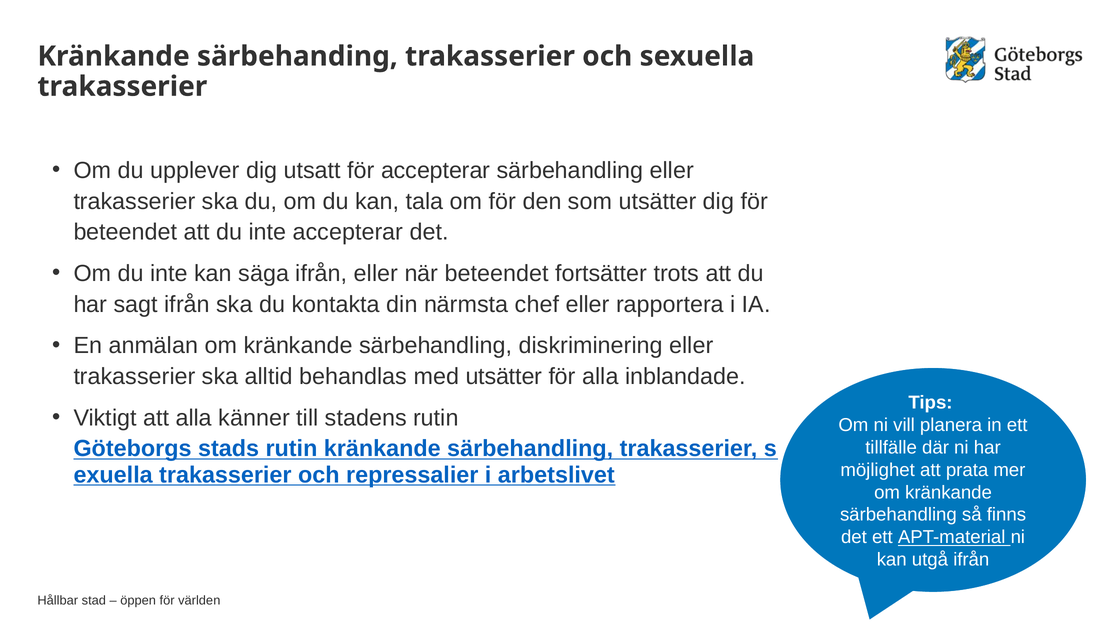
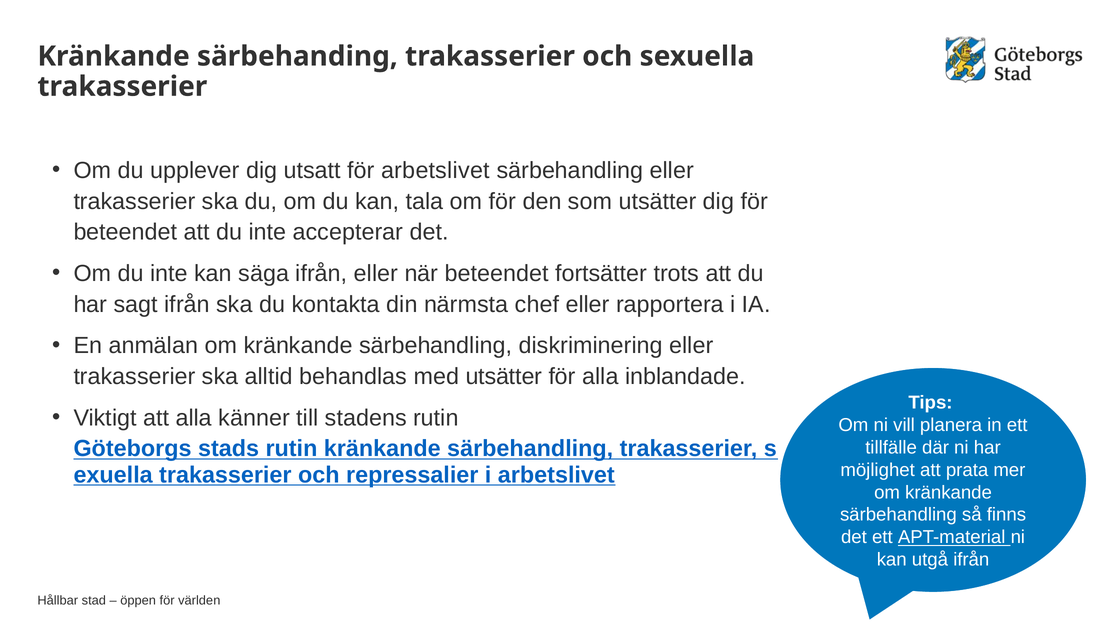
för accepterar: accepterar -> arbetslivet
